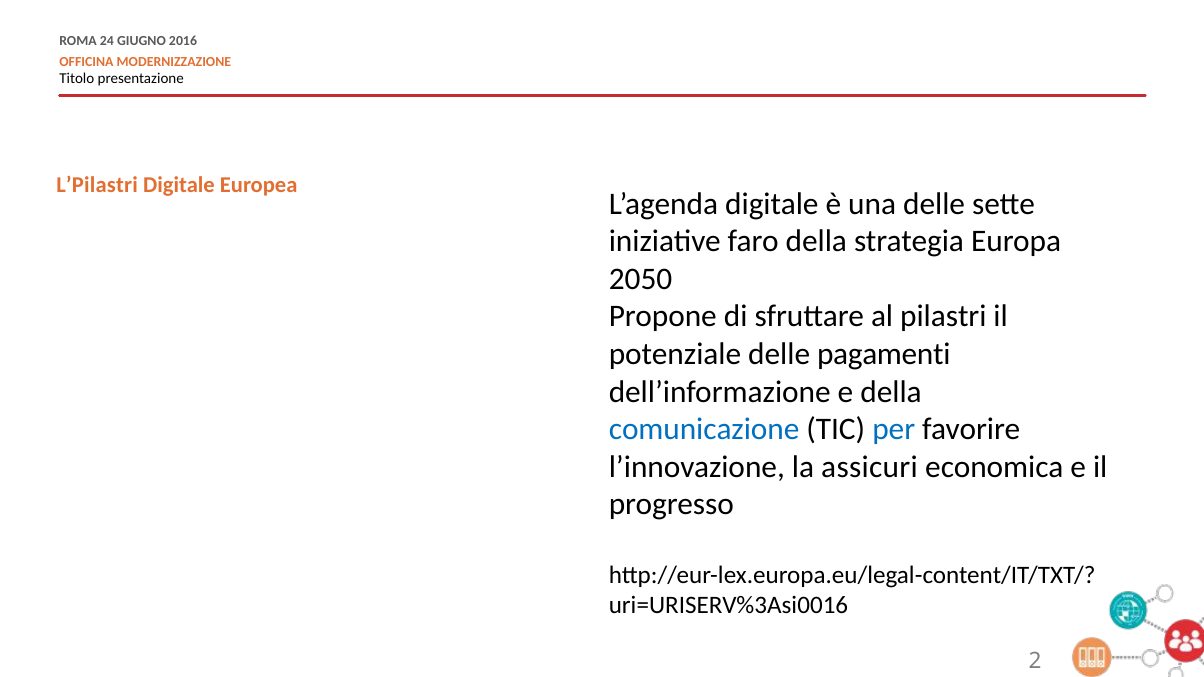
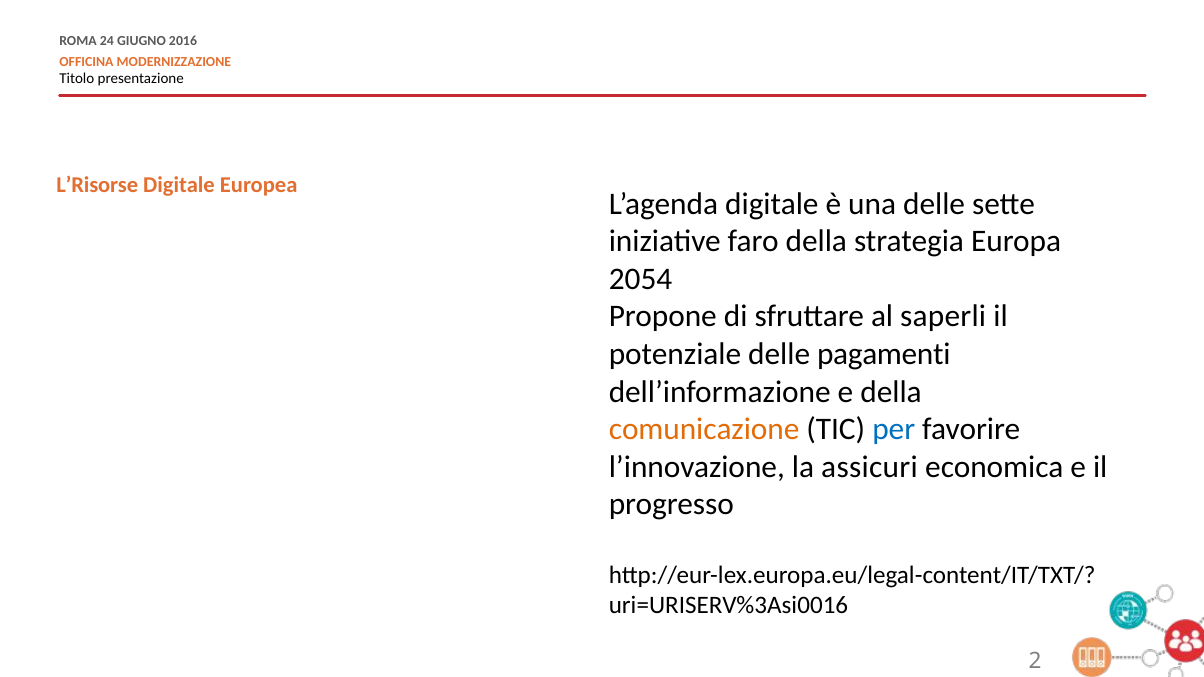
L’Pilastri: L’Pilastri -> L’Risorse
2050: 2050 -> 2054
pilastri: pilastri -> saperli
comunicazione colour: blue -> orange
